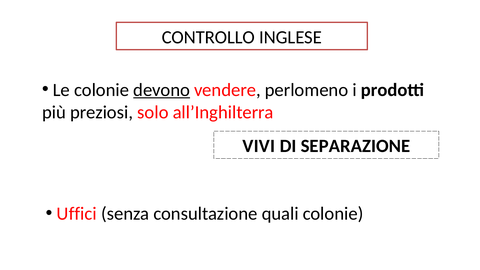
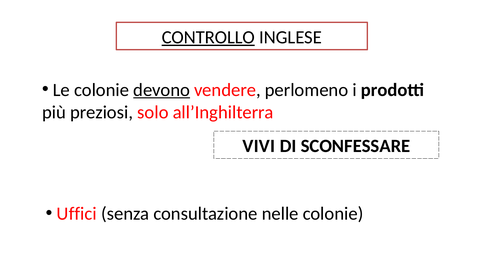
CONTROLLO underline: none -> present
SEPARAZIONE: SEPARAZIONE -> SCONFESSARE
quali: quali -> nelle
